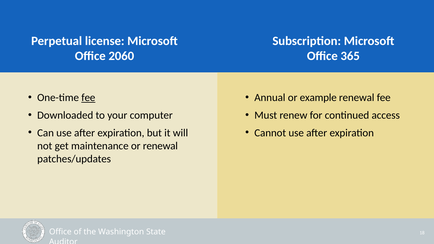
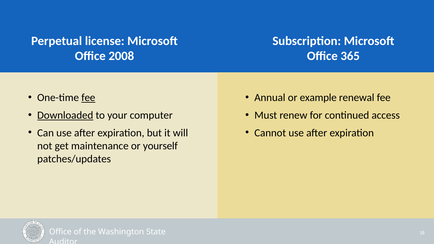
2060: 2060 -> 2008
Downloaded underline: none -> present
or renewal: renewal -> yourself
